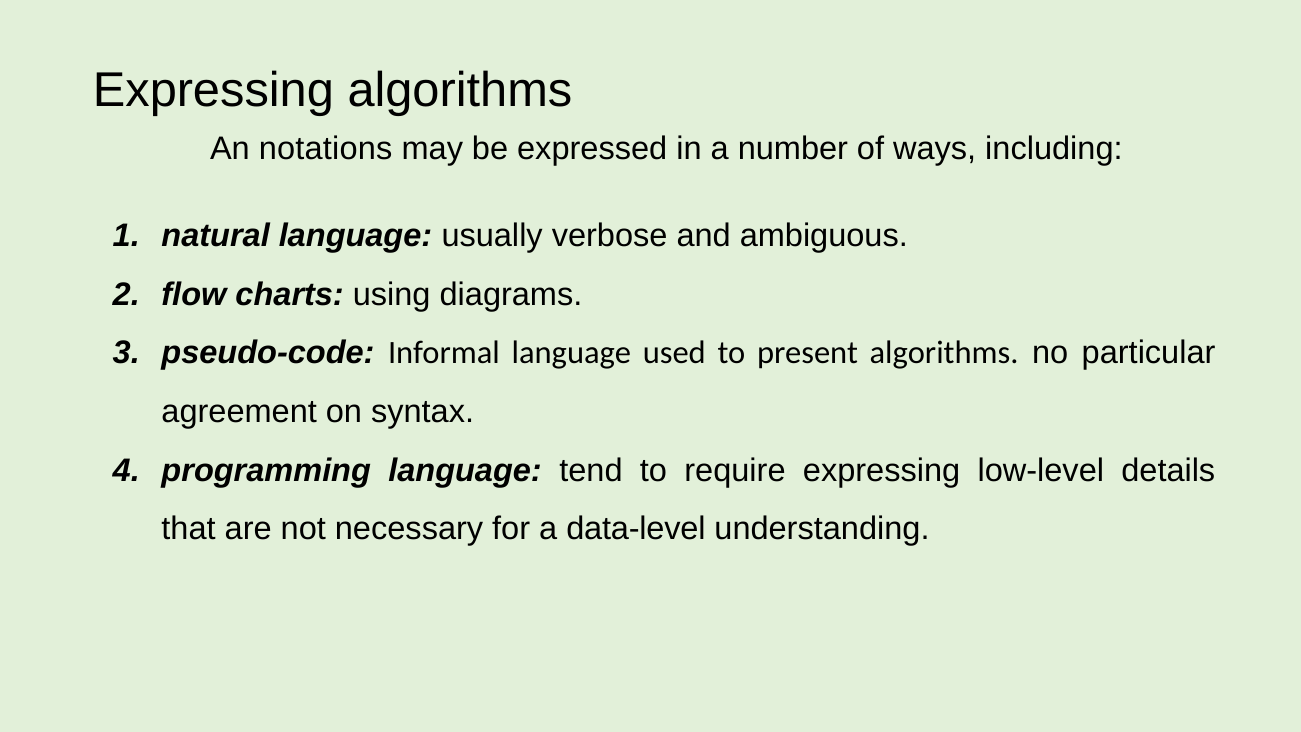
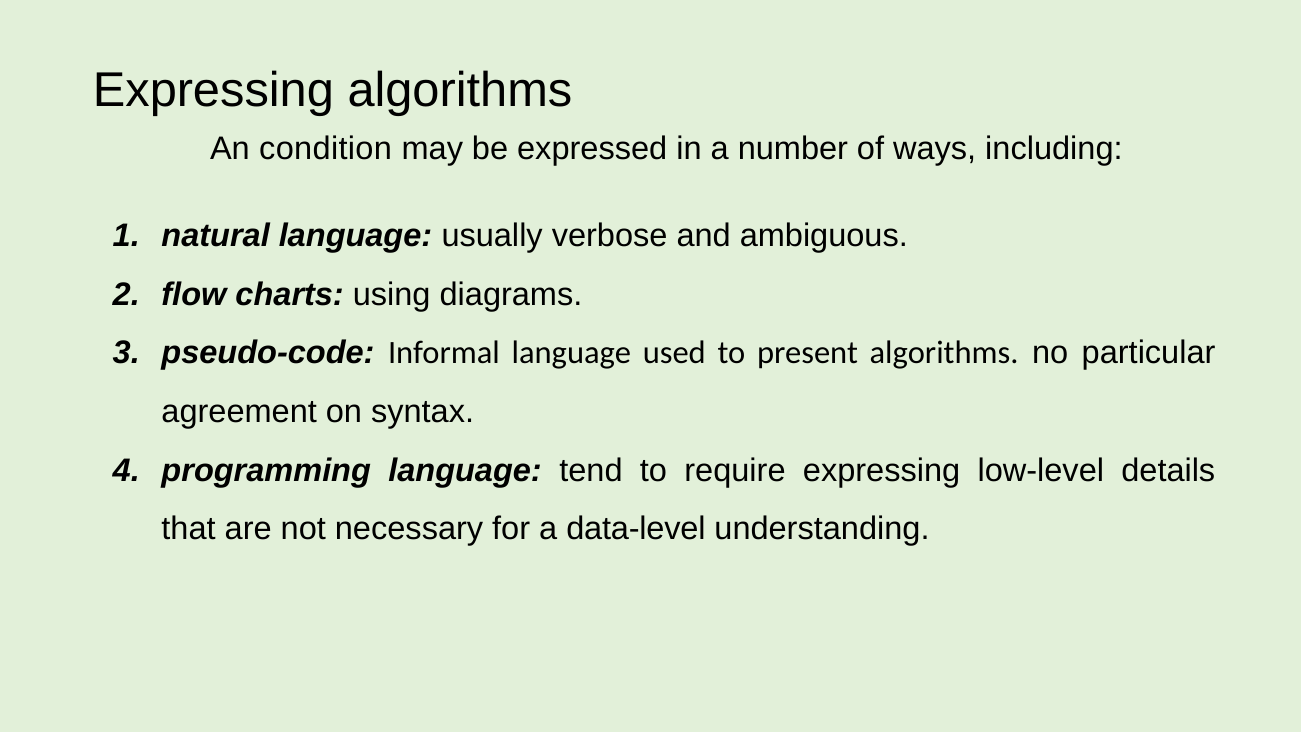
notations: notations -> condition
